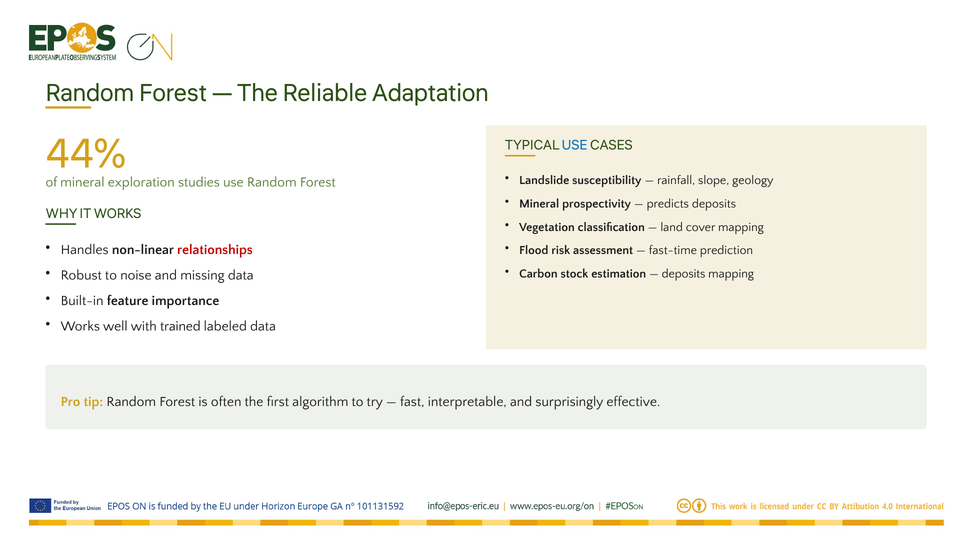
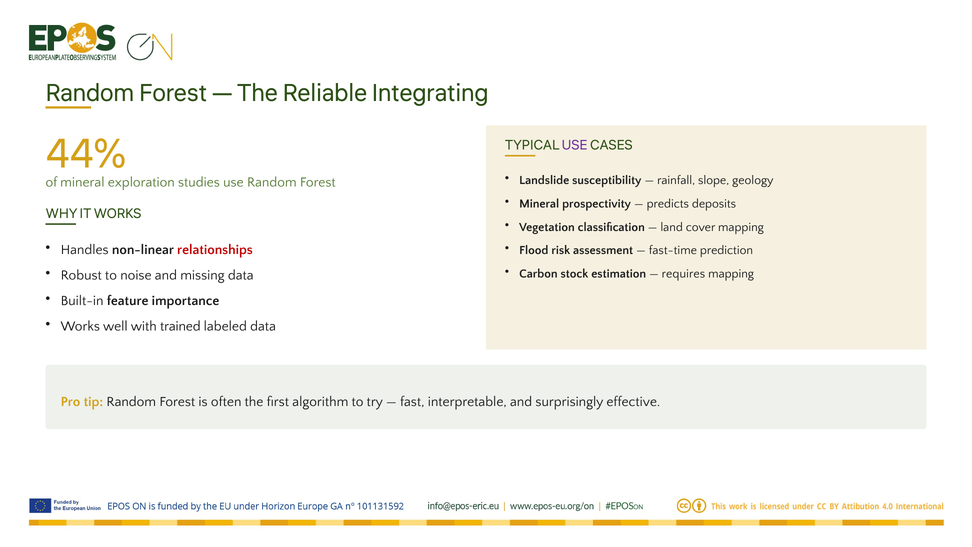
Adaptation: Adaptation -> Integrating
USE at (575, 145) colour: blue -> purple
deposits at (684, 274): deposits -> requires
